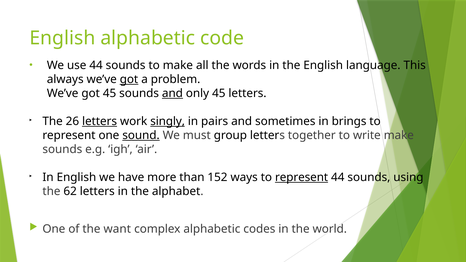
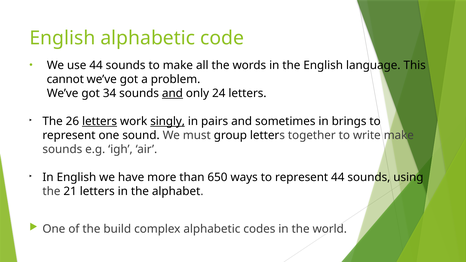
always: always -> cannot
got at (129, 79) underline: present -> none
got 45: 45 -> 34
only 45: 45 -> 24
sound underline: present -> none
152: 152 -> 650
represent at (302, 177) underline: present -> none
62: 62 -> 21
want: want -> build
